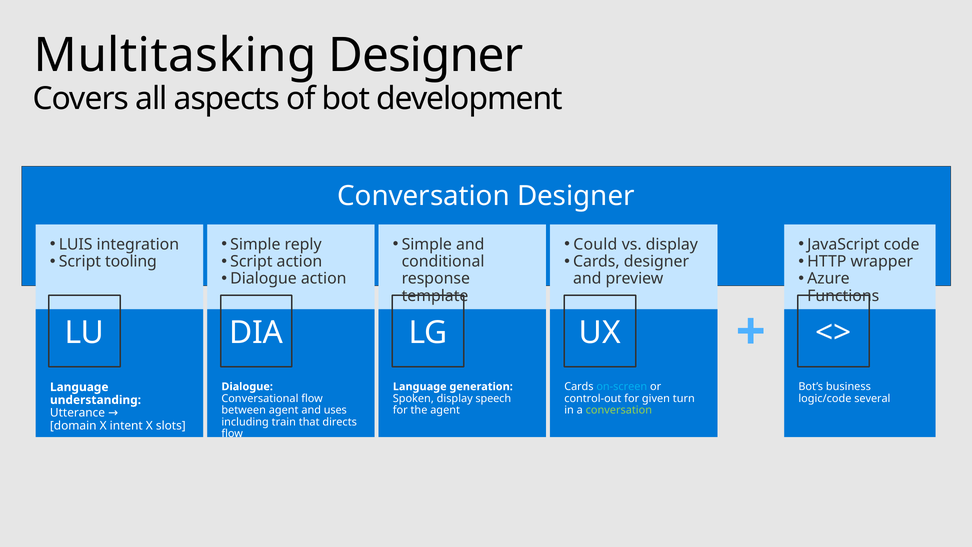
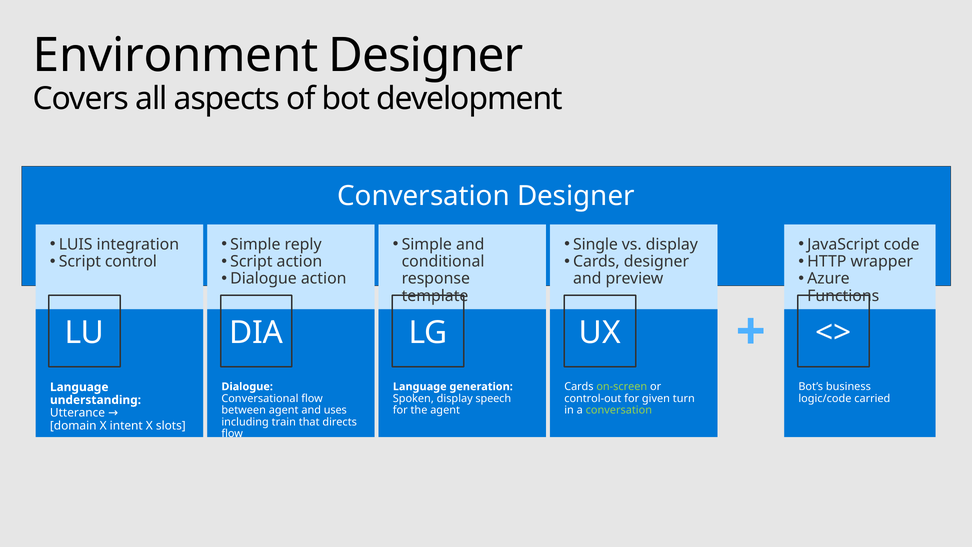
Multitasking: Multitasking -> Environment
Could: Could -> Single
tooling: tooling -> control
on-screen colour: light blue -> light green
several: several -> carried
